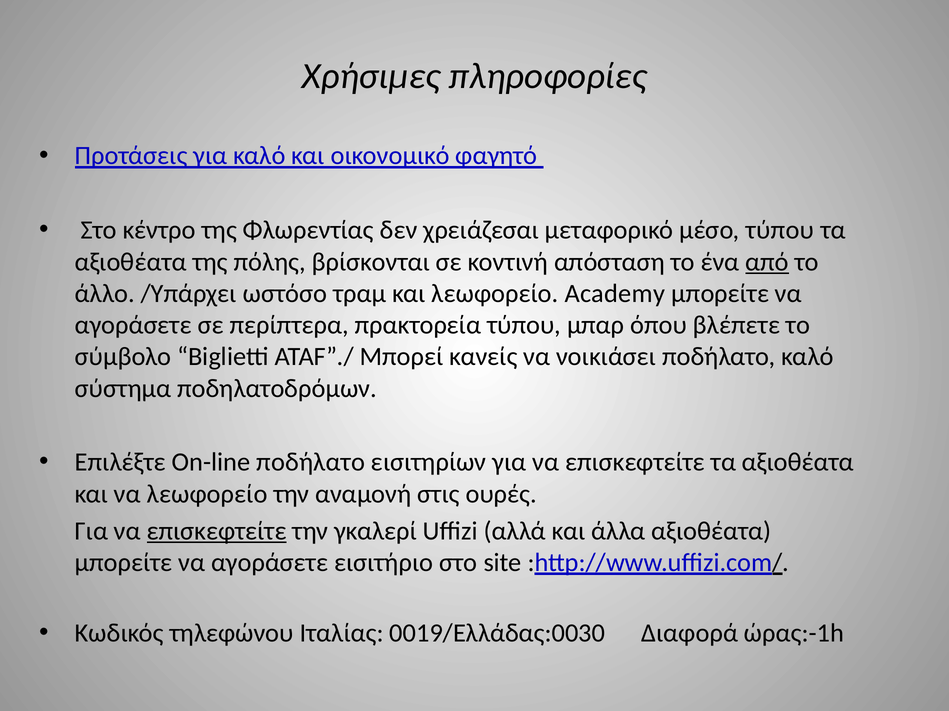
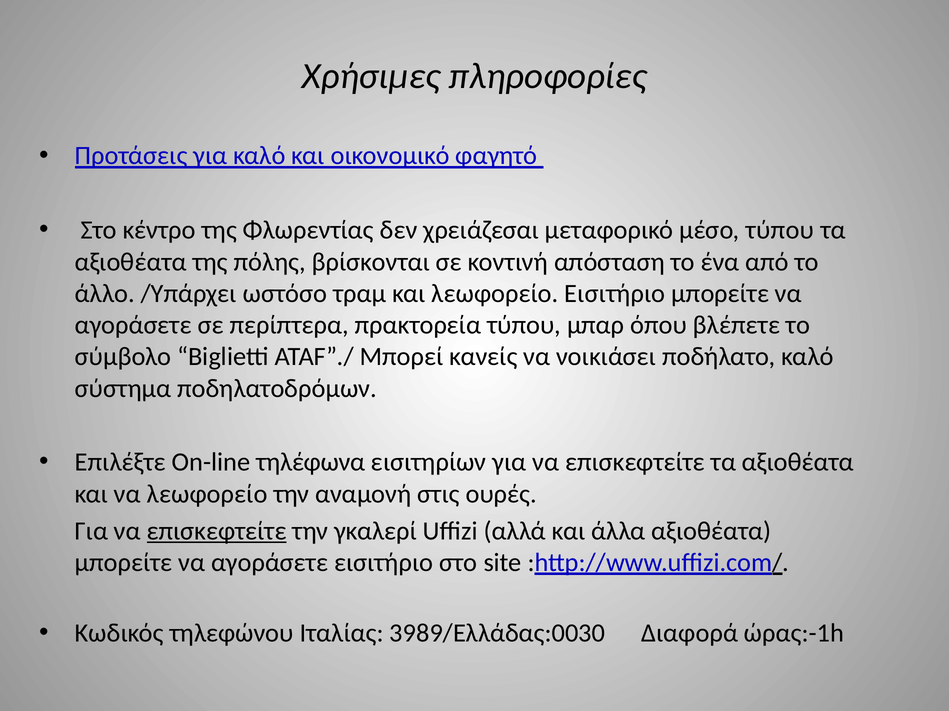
από underline: present -> none
λεωφορείο Academy: Academy -> Εισιτήριο
On-line ποδήλατο: ποδήλατο -> τηλέφωνα
0019/Ελλάδας:0030: 0019/Ελλάδας:0030 -> 3989/Ελλάδας:0030
